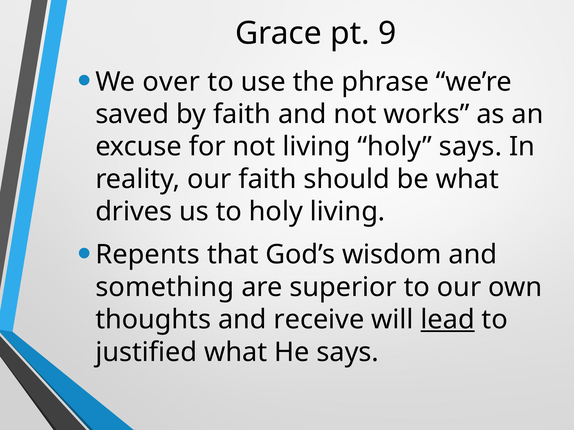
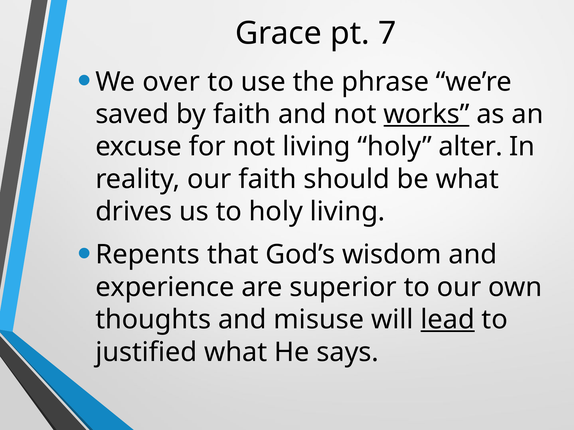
9: 9 -> 7
works underline: none -> present
holy says: says -> alter
something: something -> experience
receive: receive -> misuse
